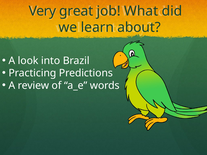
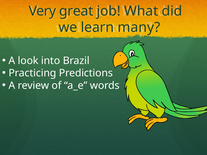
about: about -> many
